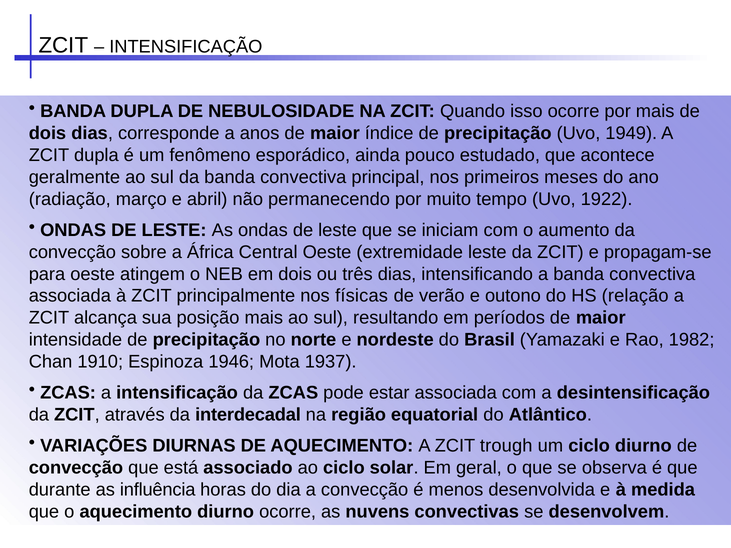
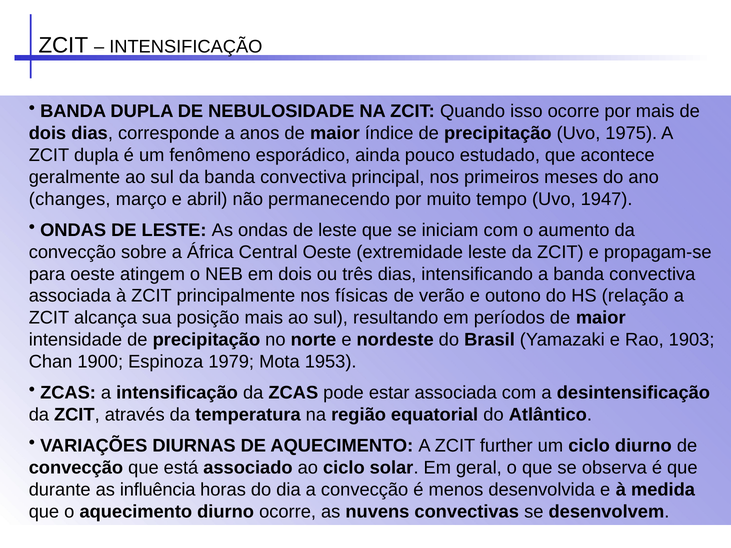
1949: 1949 -> 1975
radiação: radiação -> changes
1922: 1922 -> 1947
1982: 1982 -> 1903
1910: 1910 -> 1900
1946: 1946 -> 1979
1937: 1937 -> 1953
interdecadal: interdecadal -> temperatura
trough: trough -> further
